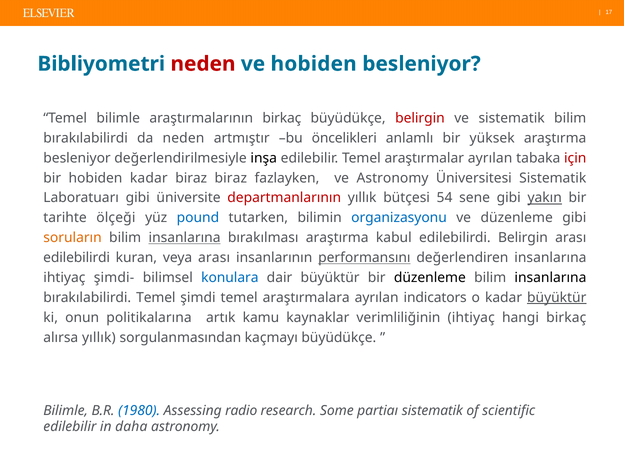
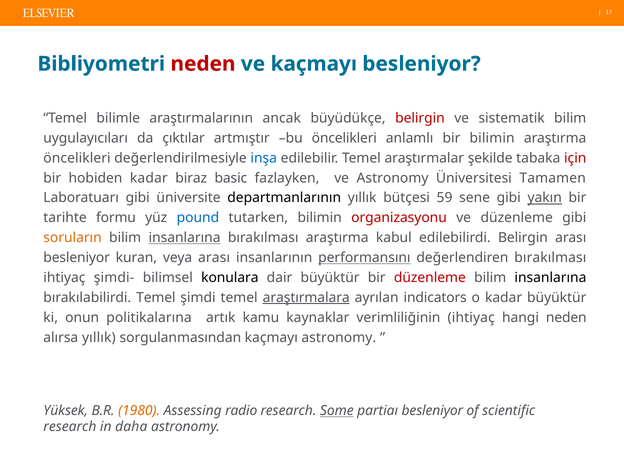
ve hobiden: hobiden -> kaçmayı
araştırmalarının birkaç: birkaç -> ancak
bırakılabilirdi at (86, 138): bırakılabilirdi -> uygulayıcıları
da neden: neden -> çıktılar
bir yüksek: yüksek -> bilimin
besleniyor at (77, 158): besleniyor -> öncelikleri
inşa colour: black -> blue
araştırmalar ayrılan: ayrılan -> şekilde
biraz biraz: biraz -> basic
Üniversitesi Sistematik: Sistematik -> Tamamen
departmanlarının colour: red -> black
54: 54 -> 59
ölçeği: ölçeği -> formu
organizasyonu colour: blue -> red
edilebilirdi at (77, 258): edilebilirdi -> besleniyor
değerlendiren insanlarına: insanlarına -> bırakılması
konulara colour: blue -> black
düzenleme at (430, 278) colour: black -> red
araştırmalara underline: none -> present
büyüktür at (557, 298) underline: present -> none
hangi birkaç: birkaç -> neden
kaçmayı büyüdükçe: büyüdükçe -> astronomy
Bilimle at (66, 411): Bilimle -> Yüksek
1980 colour: blue -> orange
Some underline: none -> present
partiaı sistematik: sistematik -> besleniyor
edilebilir at (70, 427): edilebilir -> research
